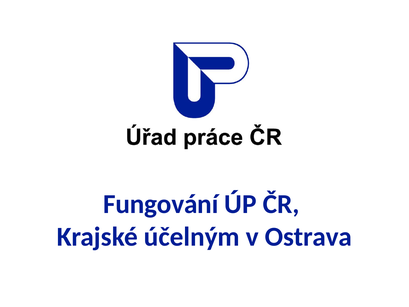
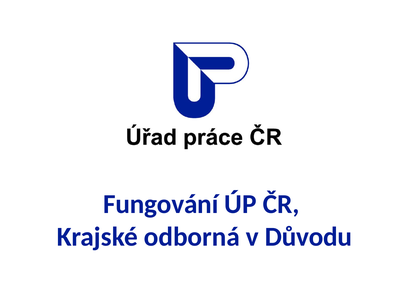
účelným: účelným -> odborná
Ostrava: Ostrava -> Důvodu
